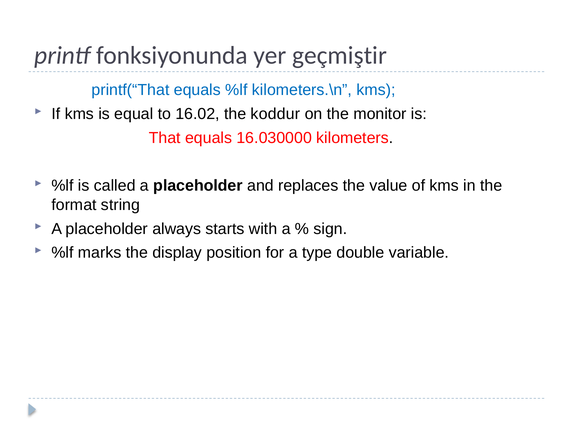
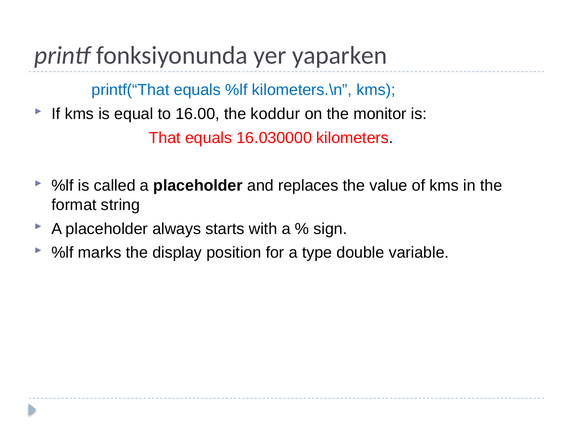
geçmiştir: geçmiştir -> yaparken
16.02: 16.02 -> 16.00
